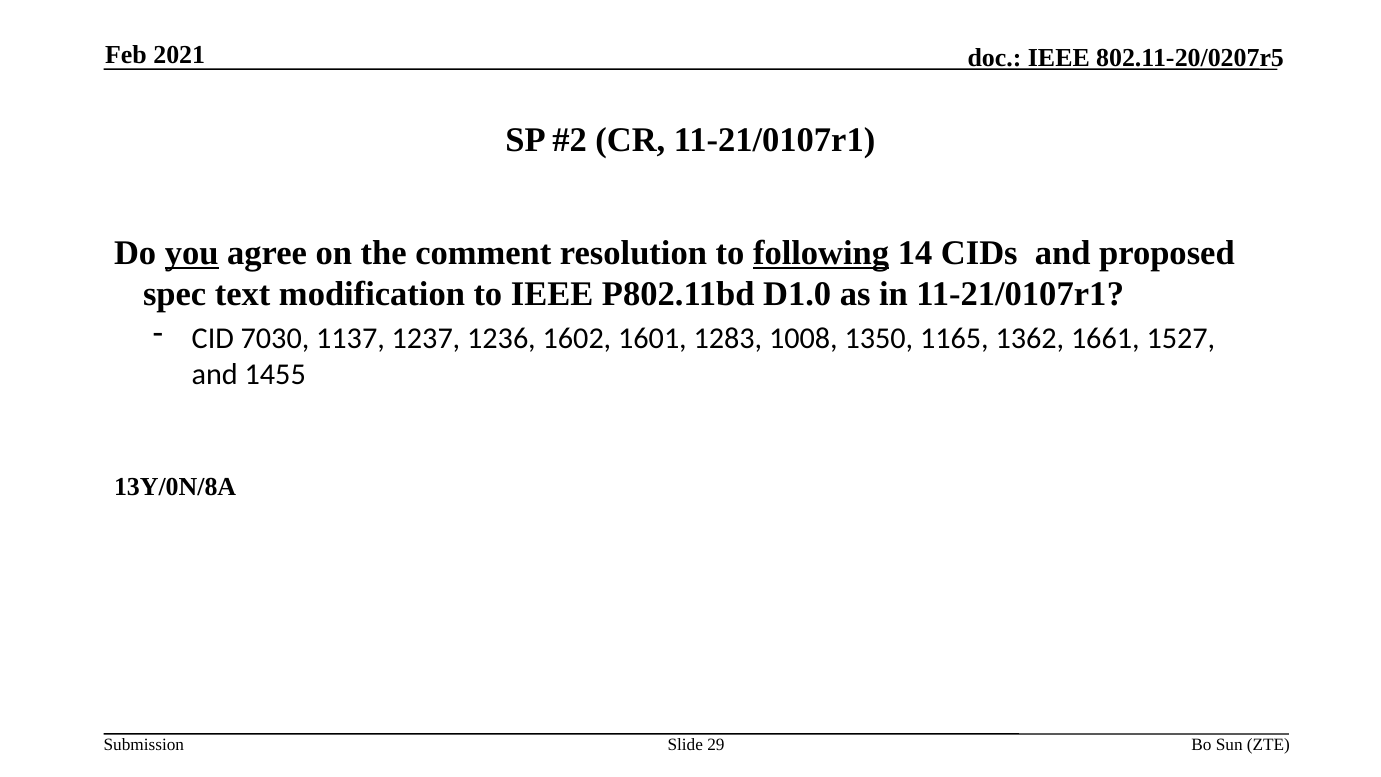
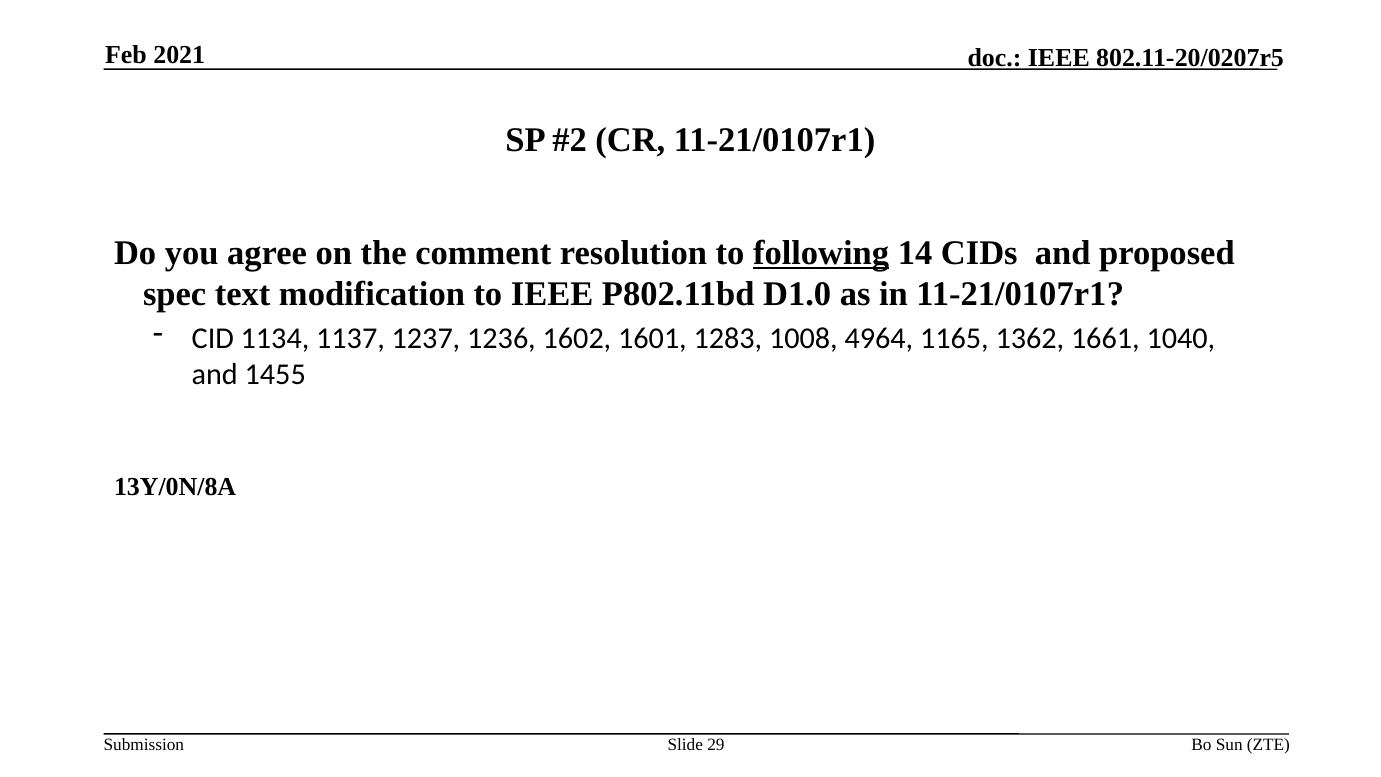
you underline: present -> none
7030: 7030 -> 1134
1350: 1350 -> 4964
1527: 1527 -> 1040
